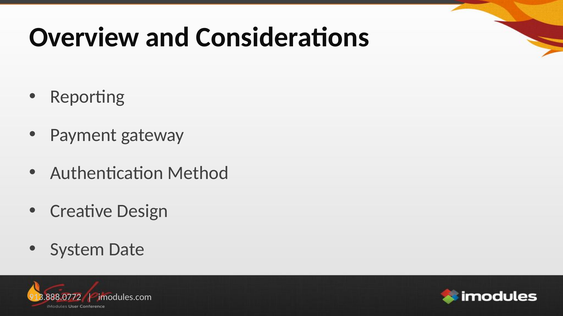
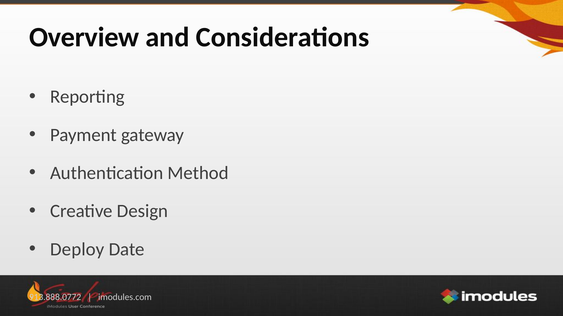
System: System -> Deploy
